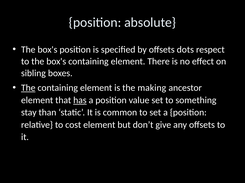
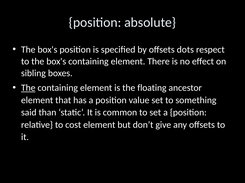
making: making -> floating
has underline: present -> none
stay: stay -> said
